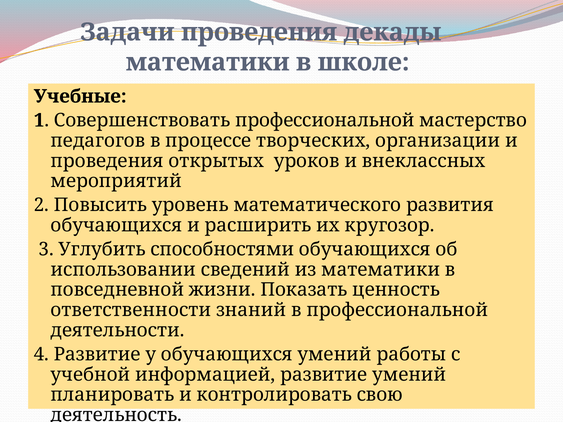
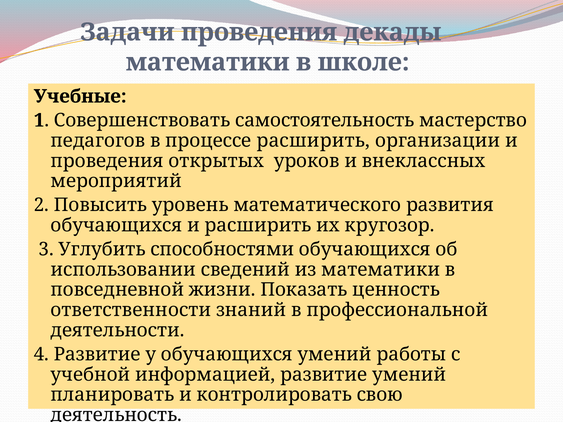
Совершенствовать профессиональной: профессиональной -> самостоятельность
процессе творческих: творческих -> расширить
